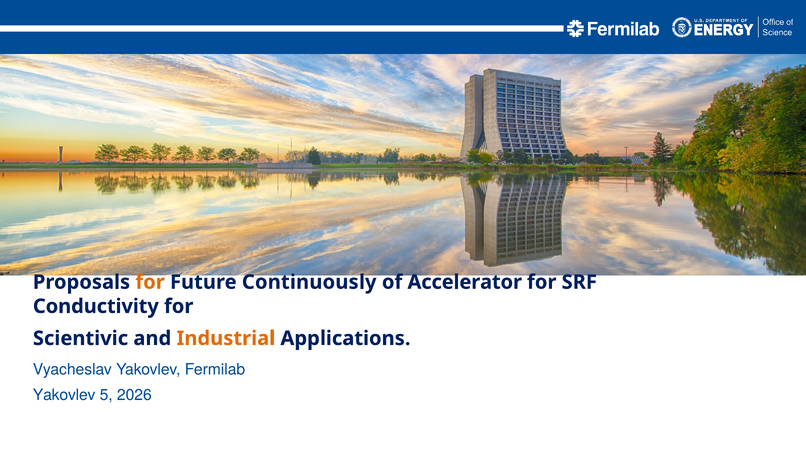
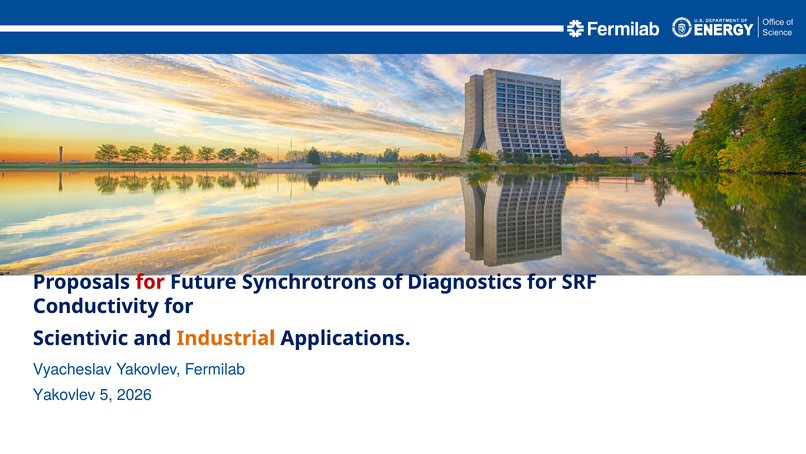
for at (150, 282) colour: orange -> red
Continuously: Continuously -> Synchrotrons
Accelerator: Accelerator -> Diagnostics
